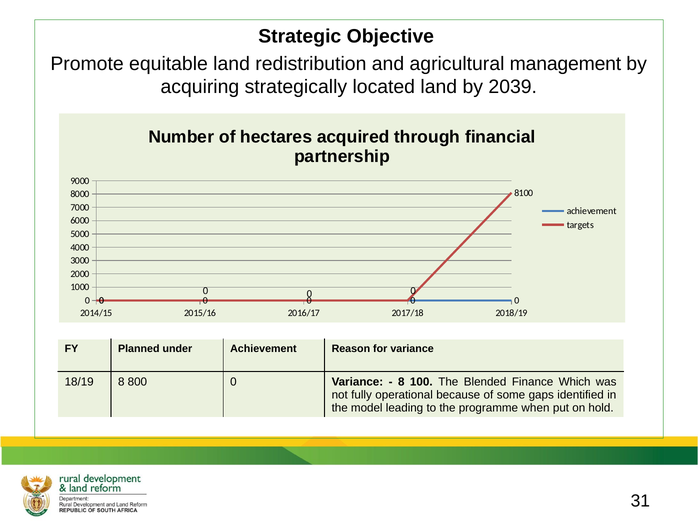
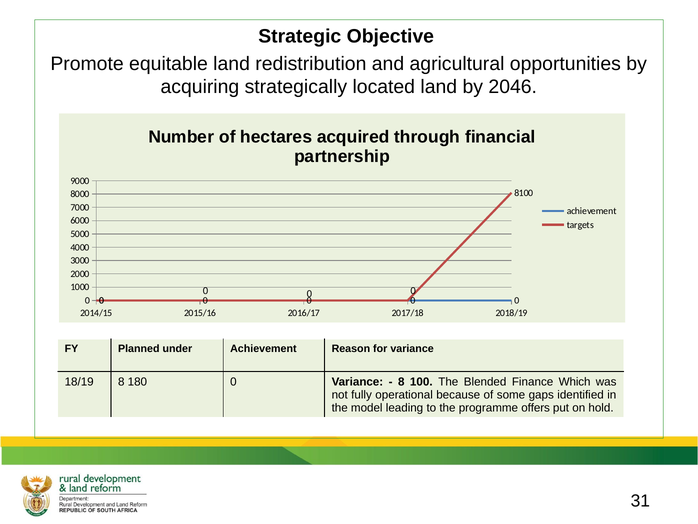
management: management -> opportunities
2039: 2039 -> 2046
800: 800 -> 180
when: when -> offers
